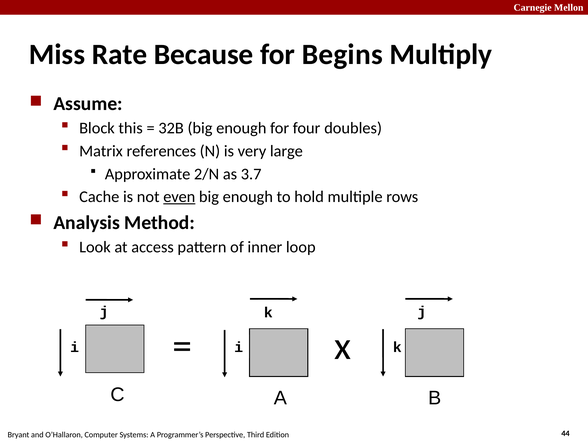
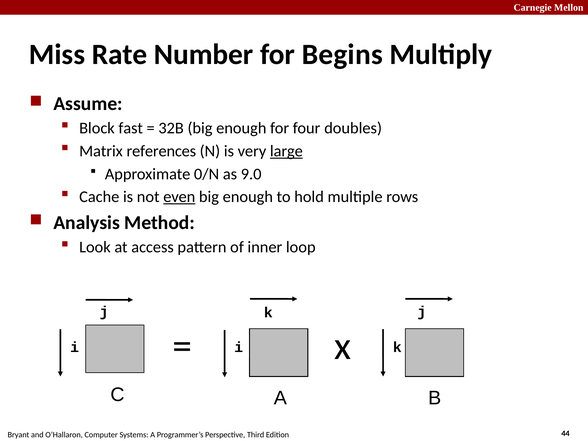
Because: Because -> Number
this: this -> fast
large underline: none -> present
2/N: 2/N -> 0/N
3.7: 3.7 -> 9.0
